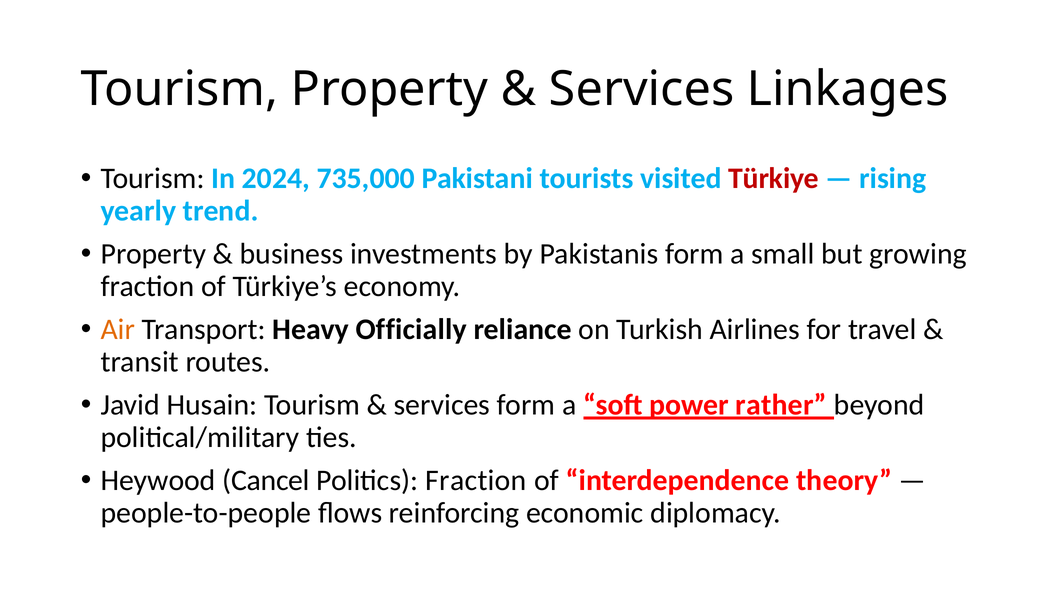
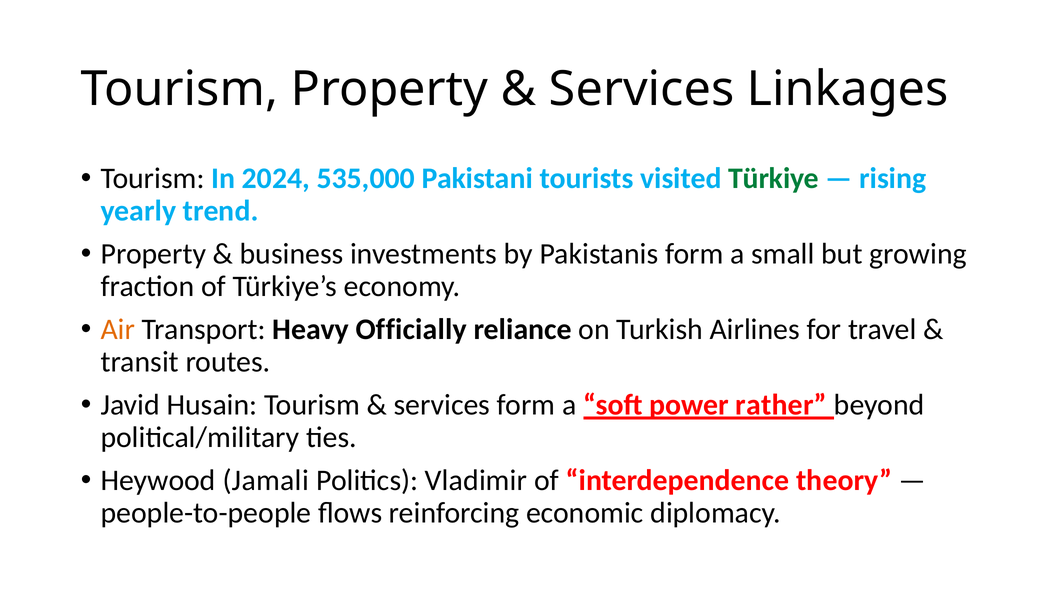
735,000: 735,000 -> 535,000
Türkiye colour: red -> green
Cancel: Cancel -> Jamali
Politics Fraction: Fraction -> Vladimir
